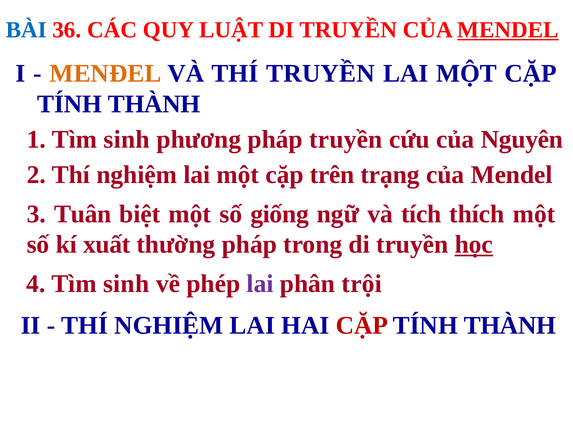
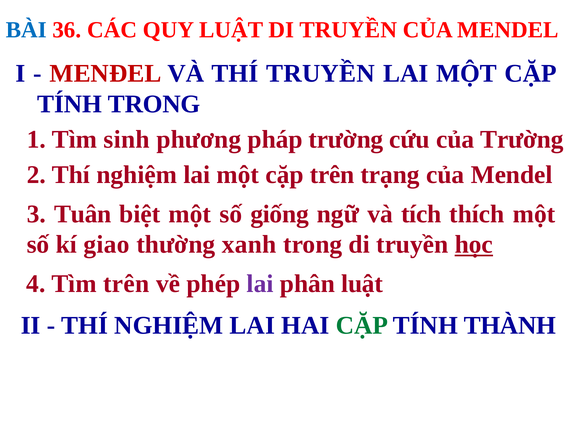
MENDEL at (508, 30) underline: present -> none
MENĐEL colour: orange -> red
THÀNH at (154, 104): THÀNH -> TRONG
pháp truyền: truyền -> trường
của Nguyên: Nguyên -> Trường
xuất: xuất -> giao
thường pháp: pháp -> xanh
4 Tìm sinh: sinh -> trên
phân trội: trội -> luật
CẶP at (362, 325) colour: red -> green
